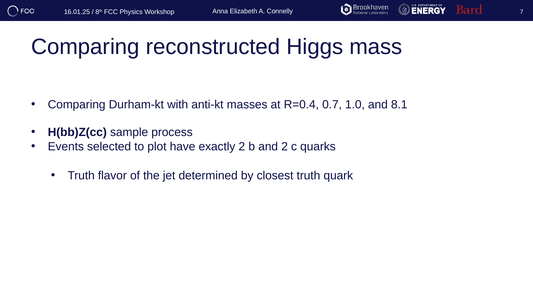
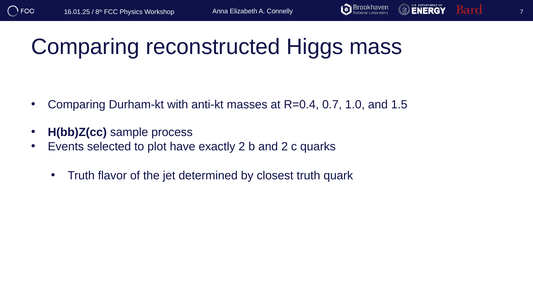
8.1: 8.1 -> 1.5
